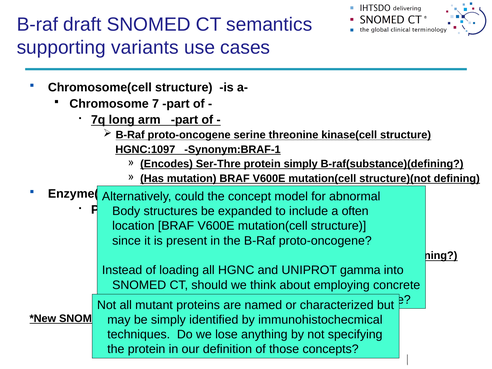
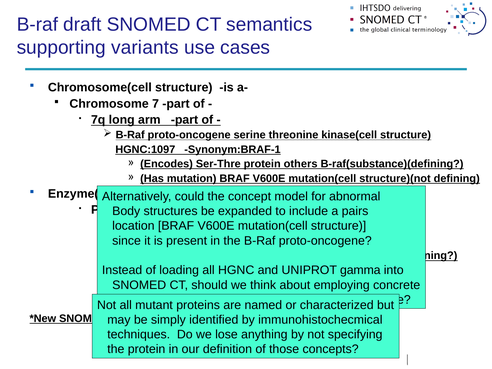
protein simply: simply -> others
often: often -> pairs
